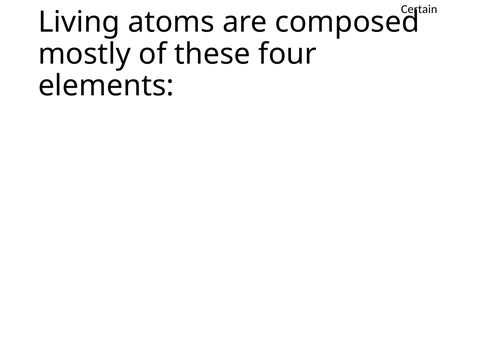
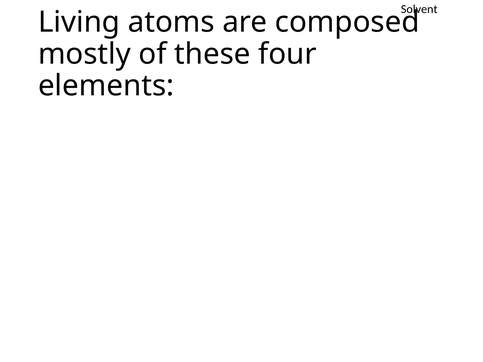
Certain: Certain -> Solvent
